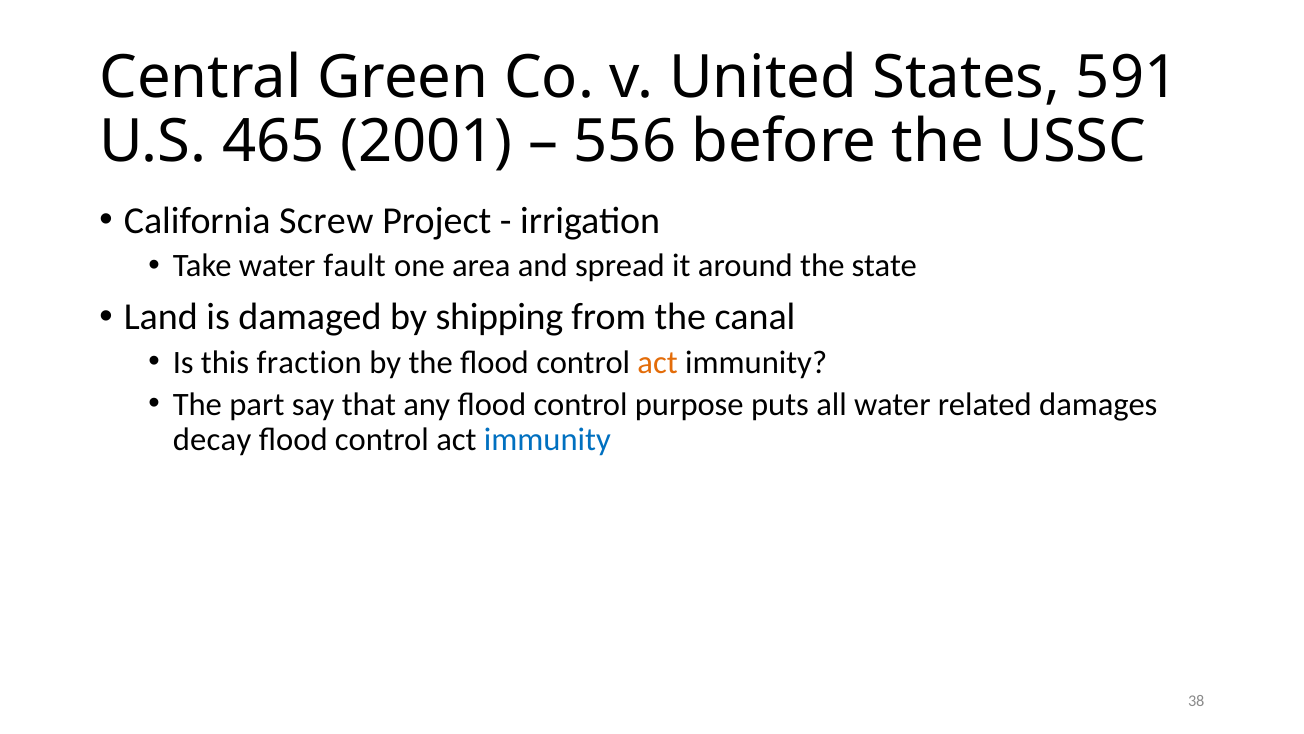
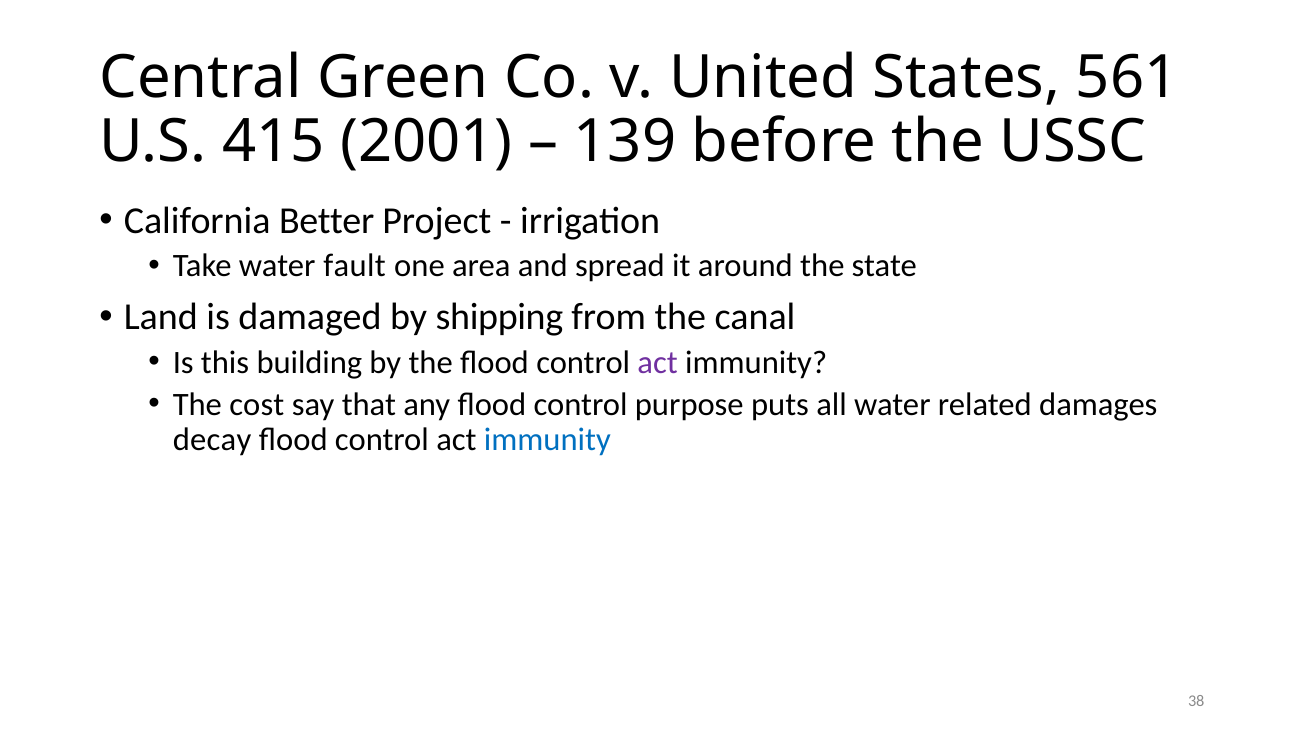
591: 591 -> 561
465: 465 -> 415
556: 556 -> 139
Screw: Screw -> Better
fraction: fraction -> building
act at (658, 362) colour: orange -> purple
part: part -> cost
